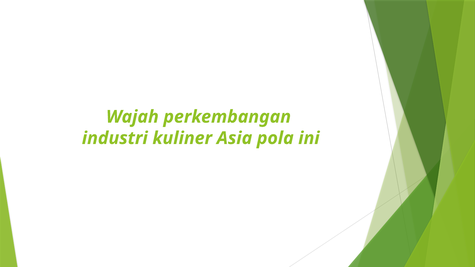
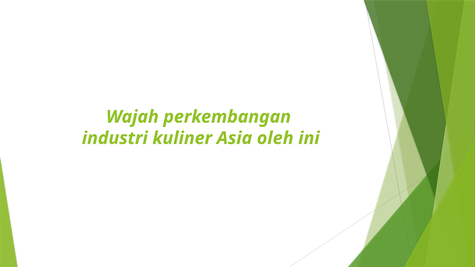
pola: pola -> oleh
